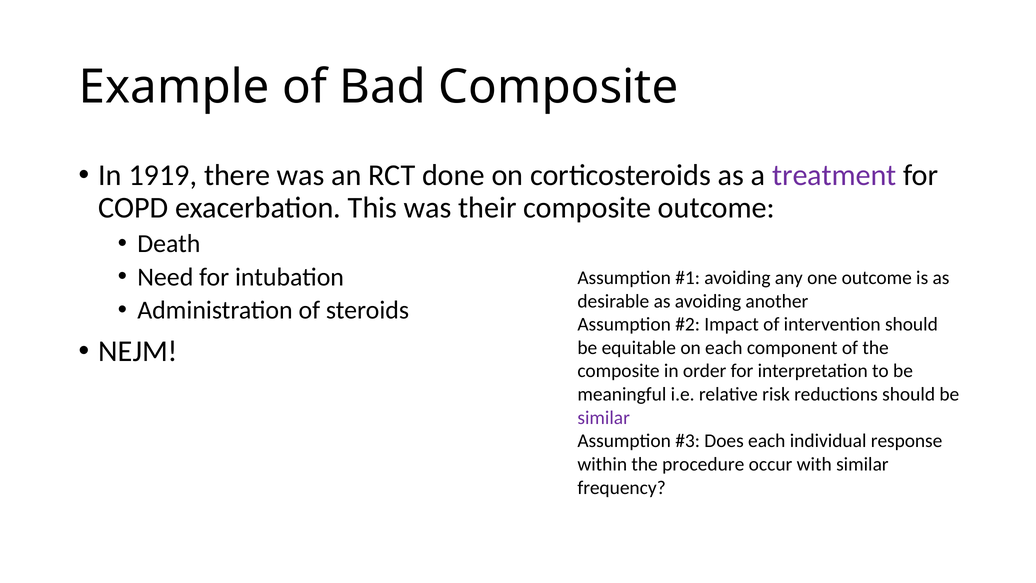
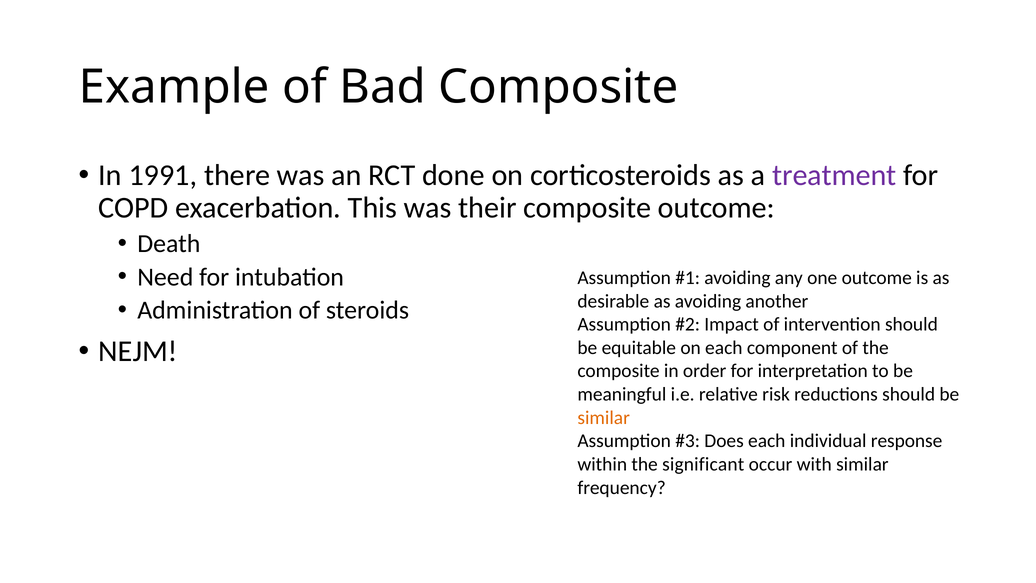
1919: 1919 -> 1991
similar at (604, 418) colour: purple -> orange
procedure: procedure -> significant
